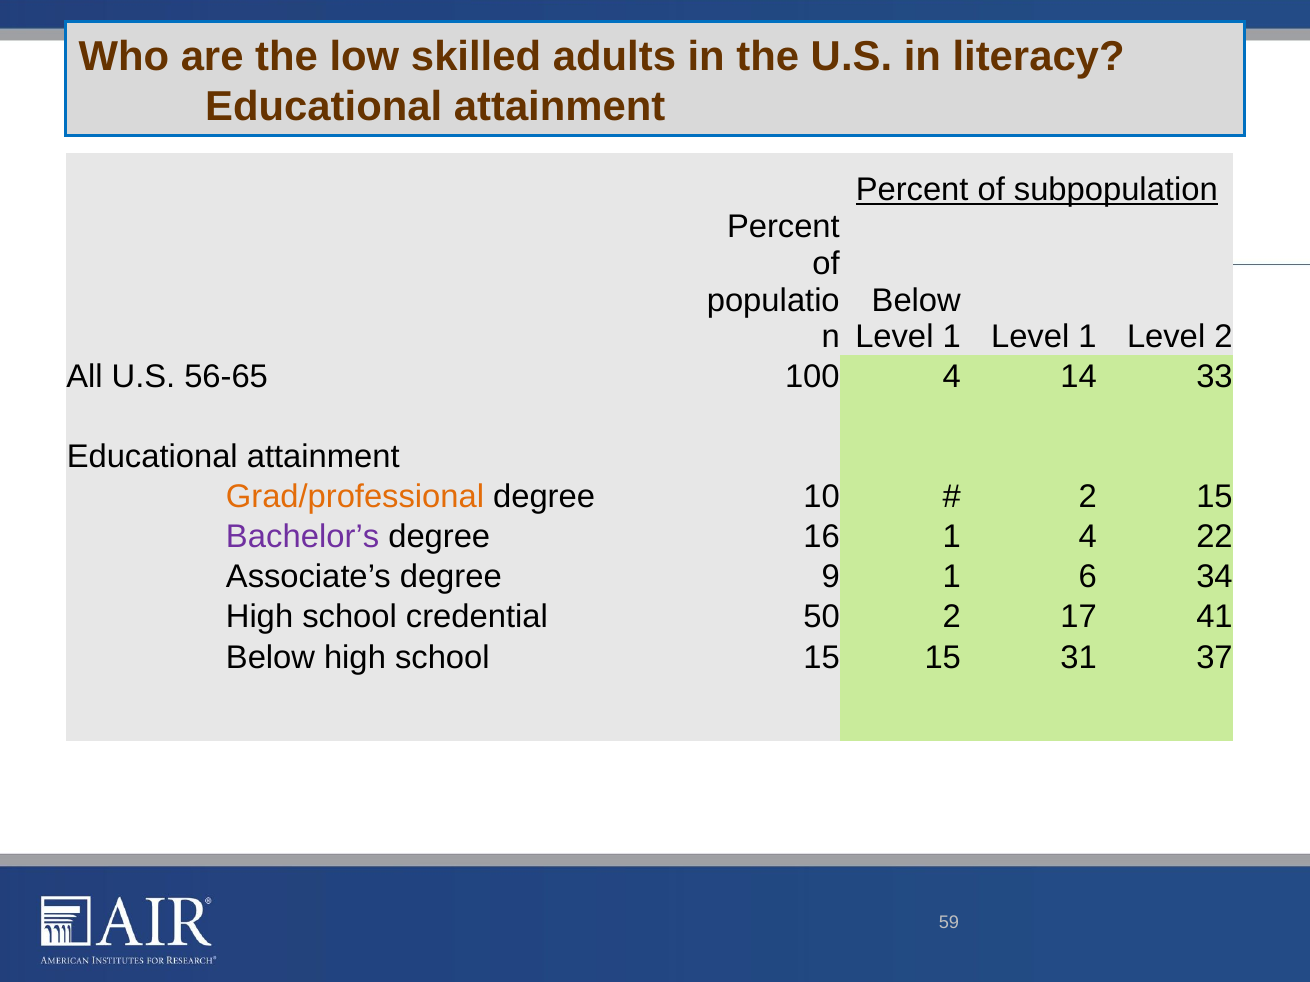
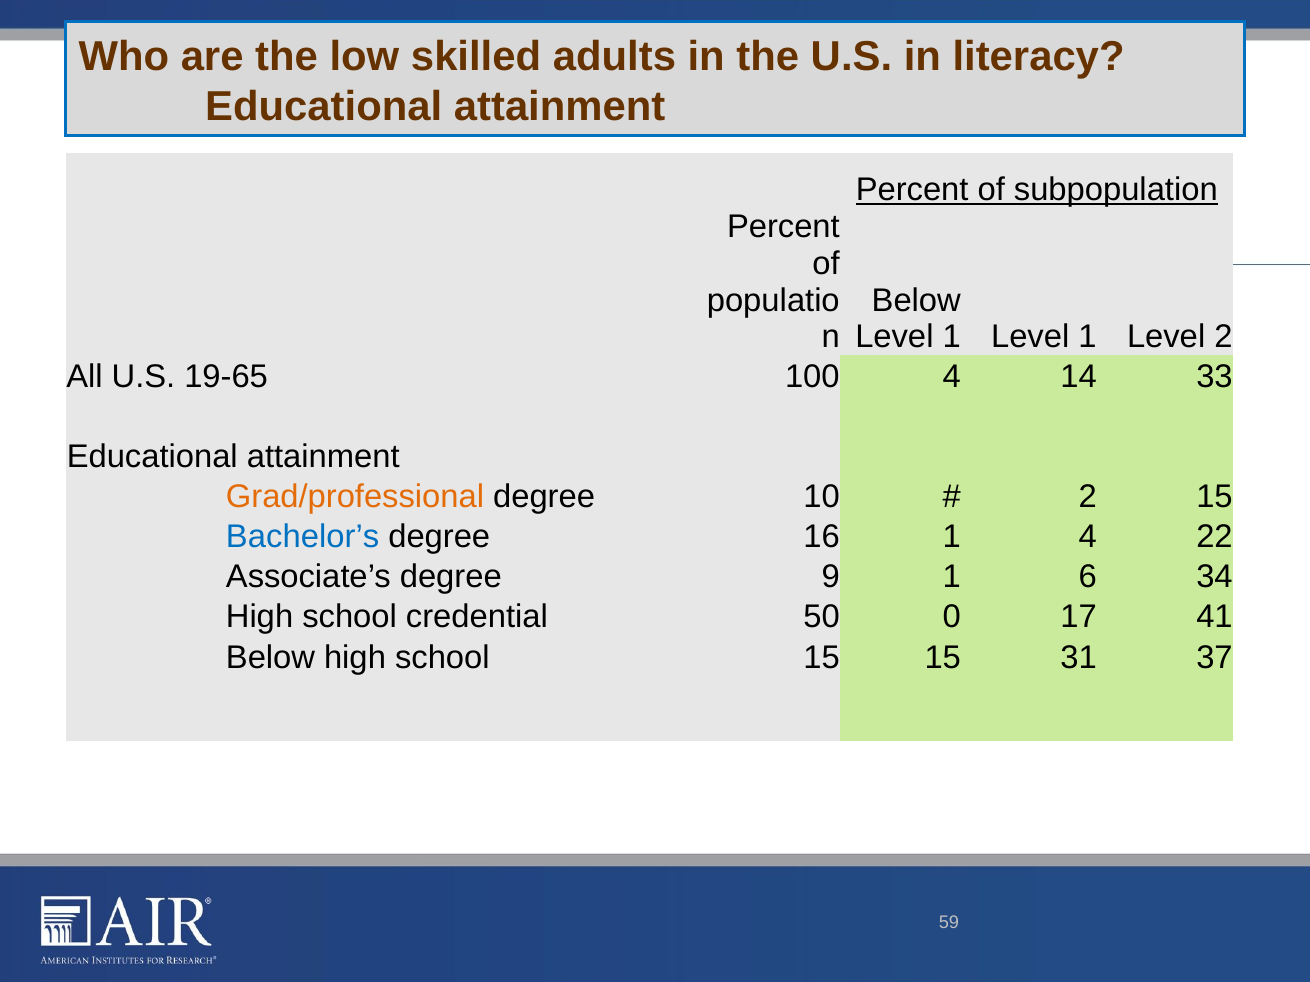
56-65: 56-65 -> 19-65
Bachelor’s colour: purple -> blue
50 2: 2 -> 0
